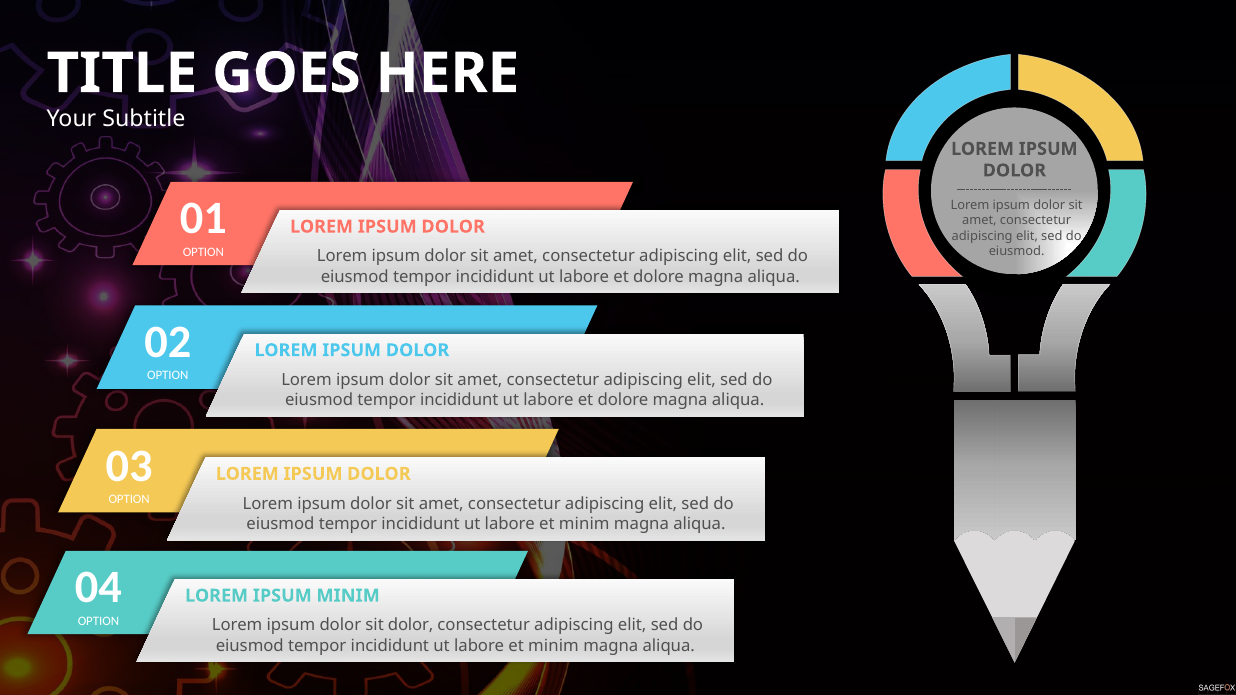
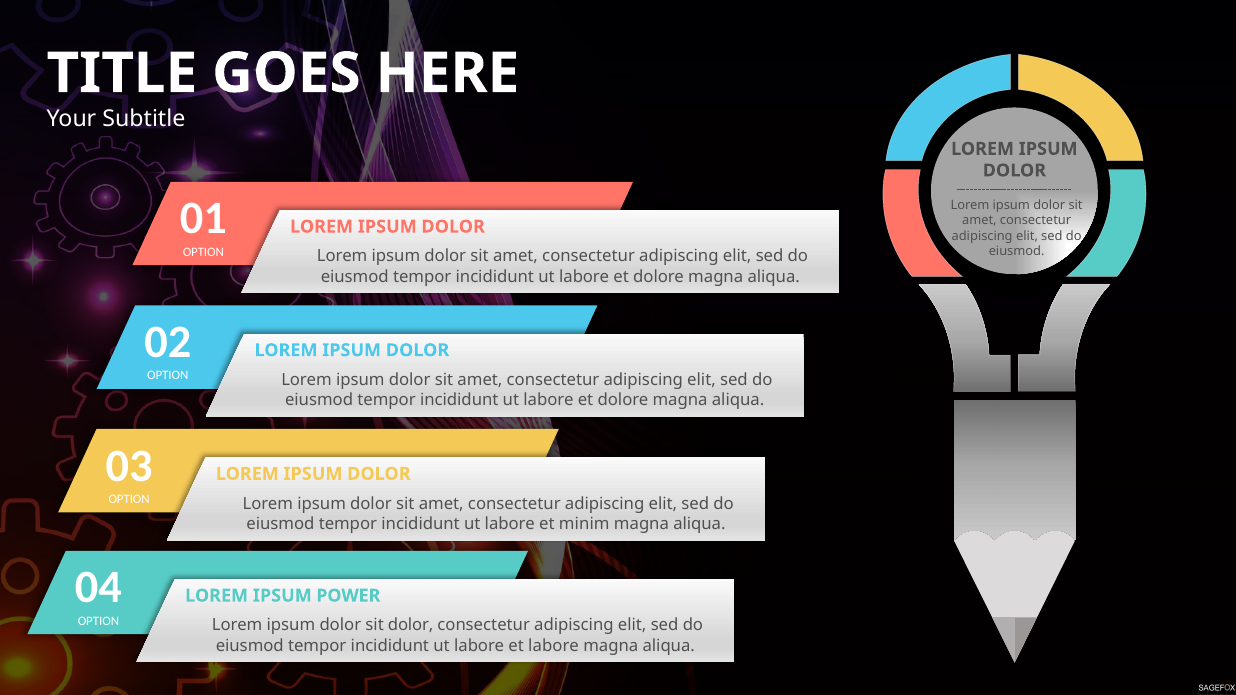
IPSUM MINIM: MINIM -> POWER
minim at (554, 646): minim -> labore
